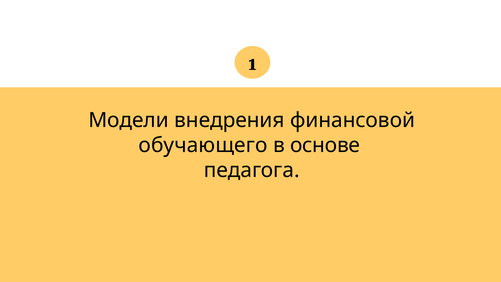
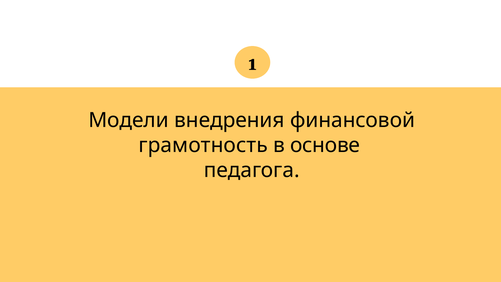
обучающего: обучающего -> грамотность
